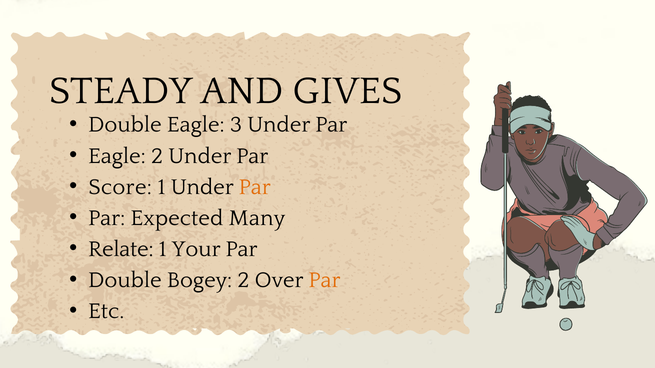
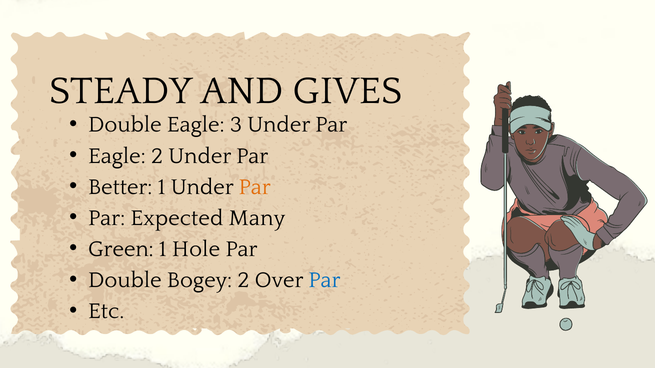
Score: Score -> Better
Relate: Relate -> Green
Your: Your -> Hole
Par at (325, 280) colour: orange -> blue
